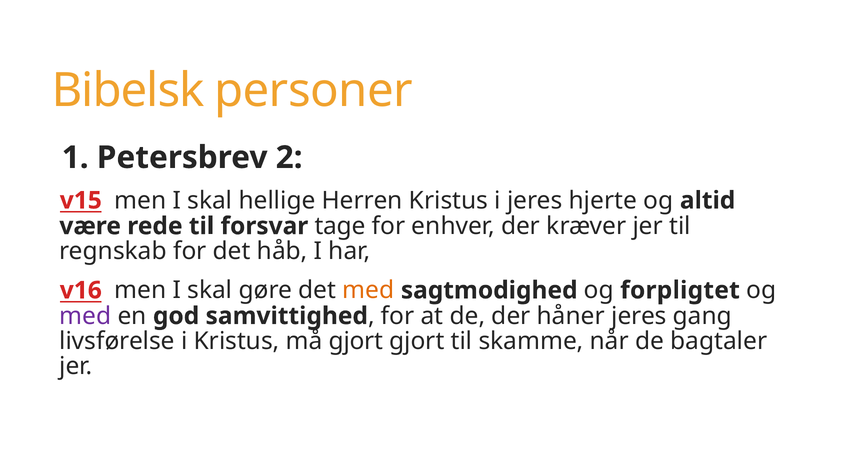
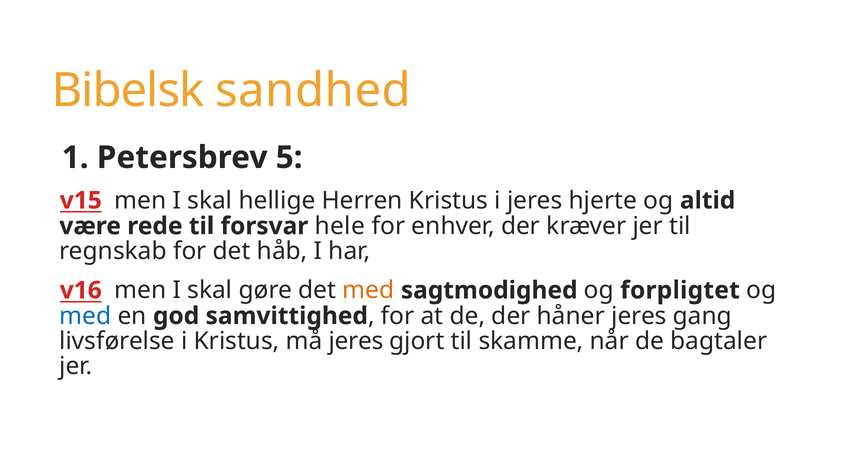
personer: personer -> sandhed
2: 2 -> 5
tage: tage -> hele
med at (85, 316) colour: purple -> blue
må gjort: gjort -> jeres
